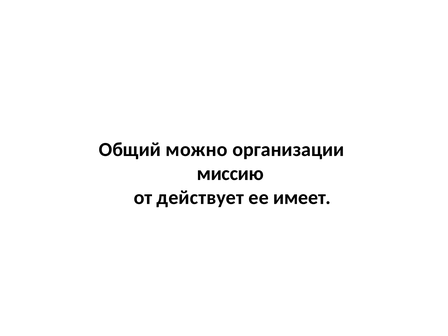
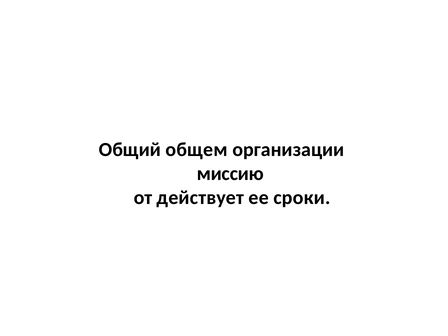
можно: можно -> общем
имеет: имеет -> сроки
